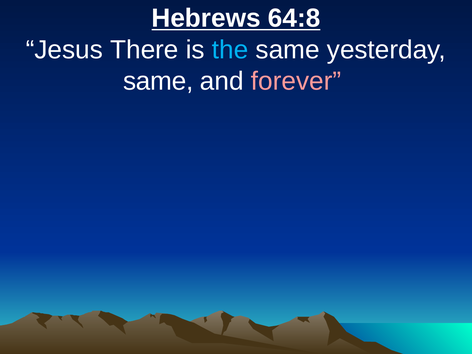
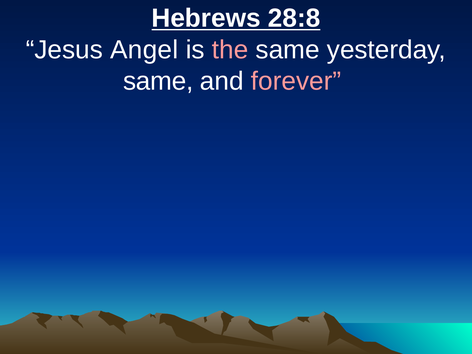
64:8: 64:8 -> 28:8
There: There -> Angel
the colour: light blue -> pink
